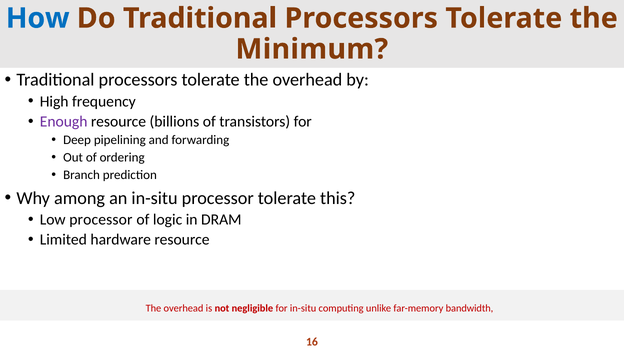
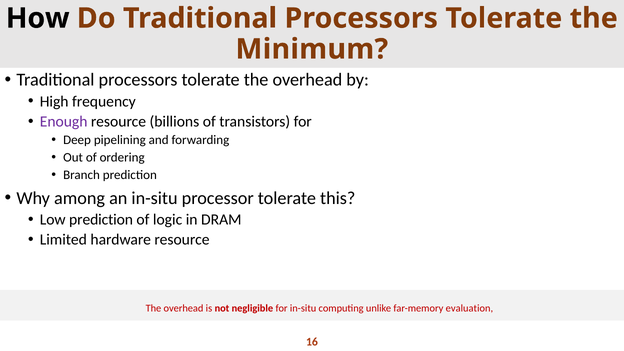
How colour: blue -> black
Low processor: processor -> prediction
bandwidth: bandwidth -> evaluation
